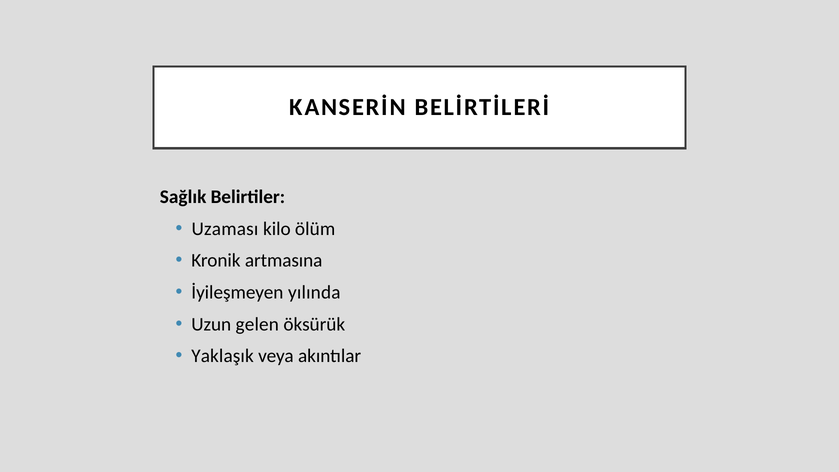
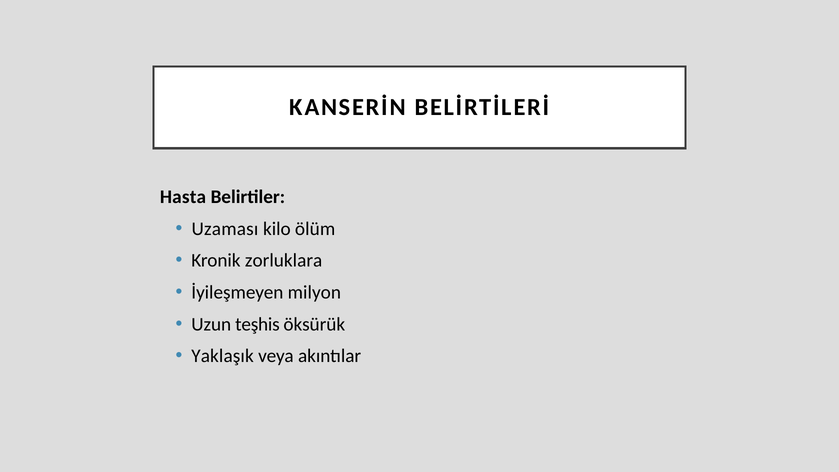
Sağlık: Sağlık -> Hasta
artmasına: artmasına -> zorluklara
yılında: yılında -> milyon
gelen: gelen -> teşhis
